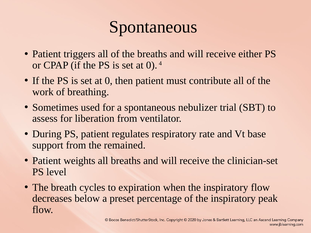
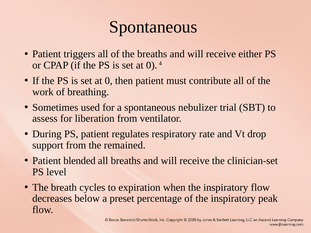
base: base -> drop
weights: weights -> blended
